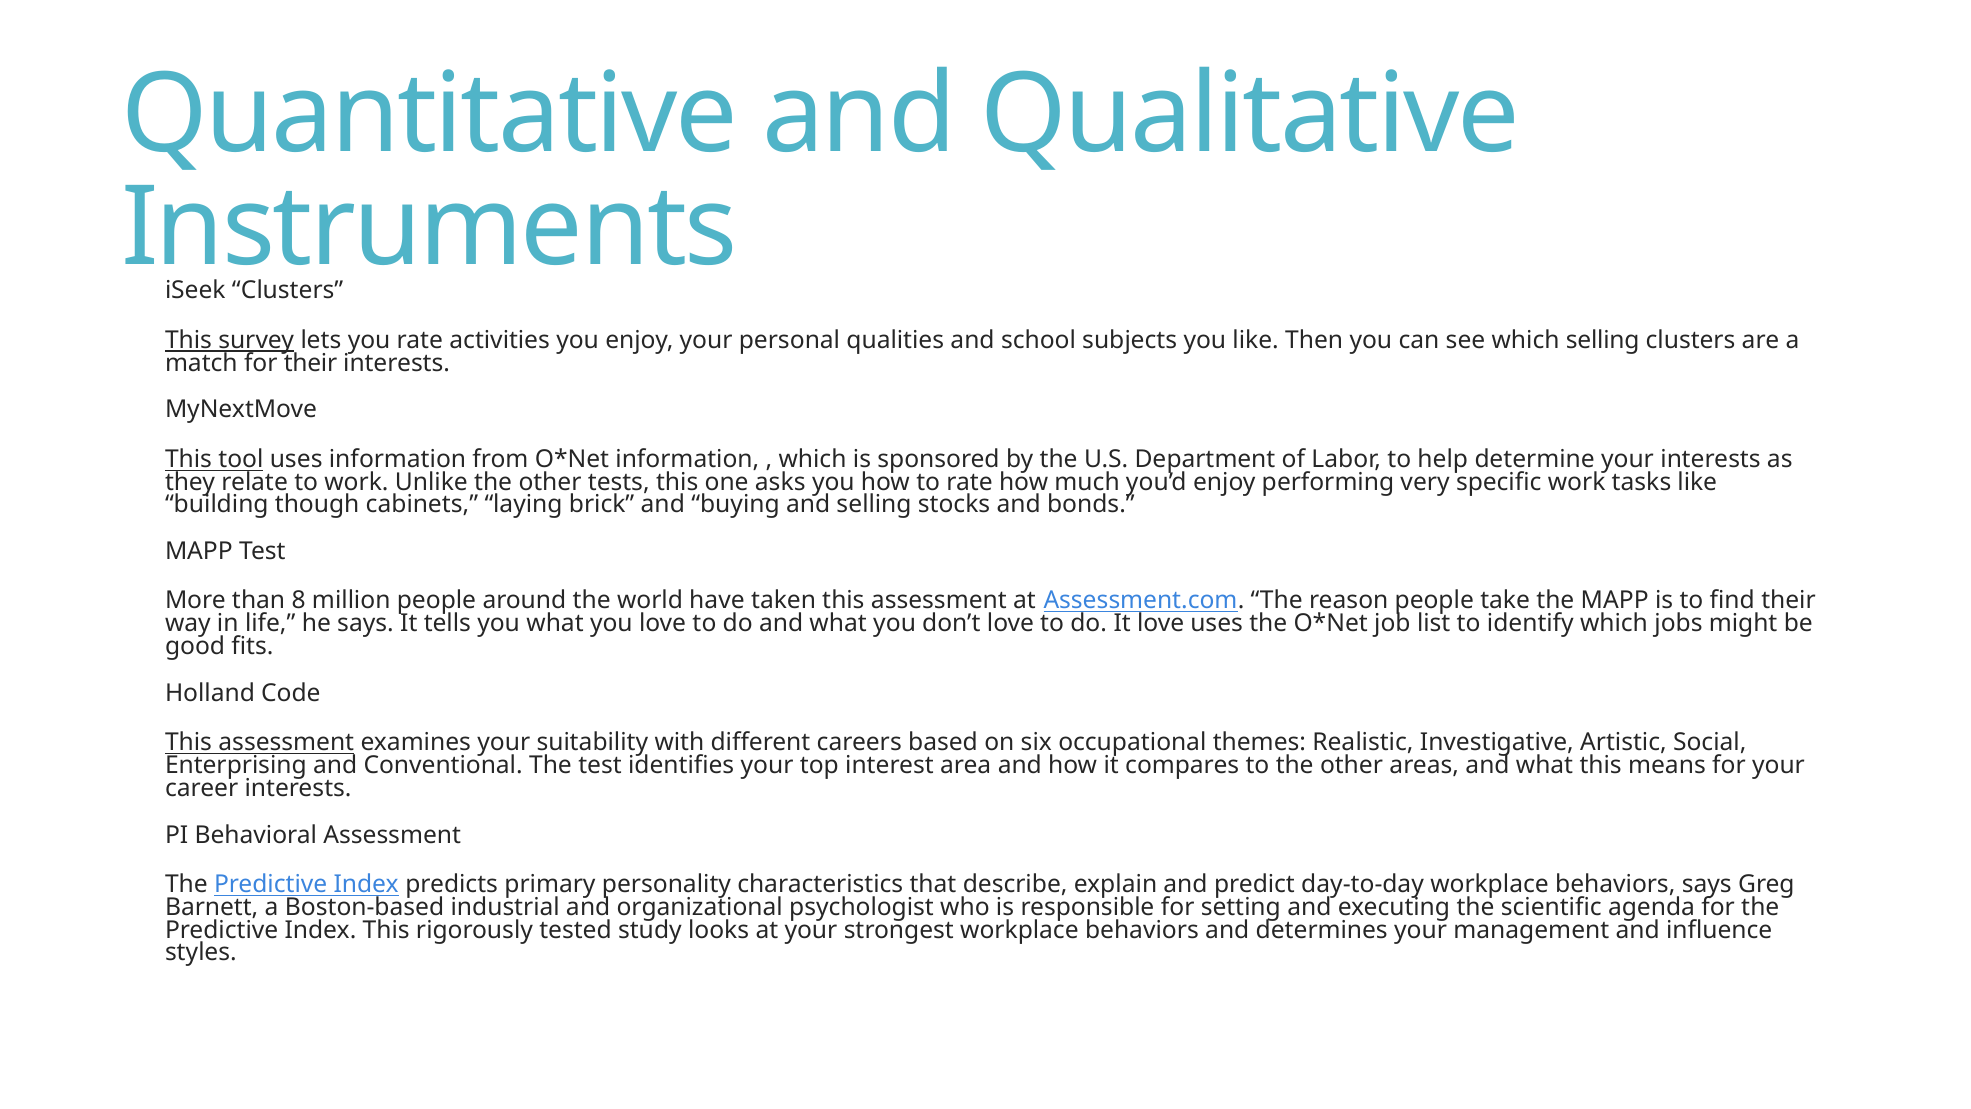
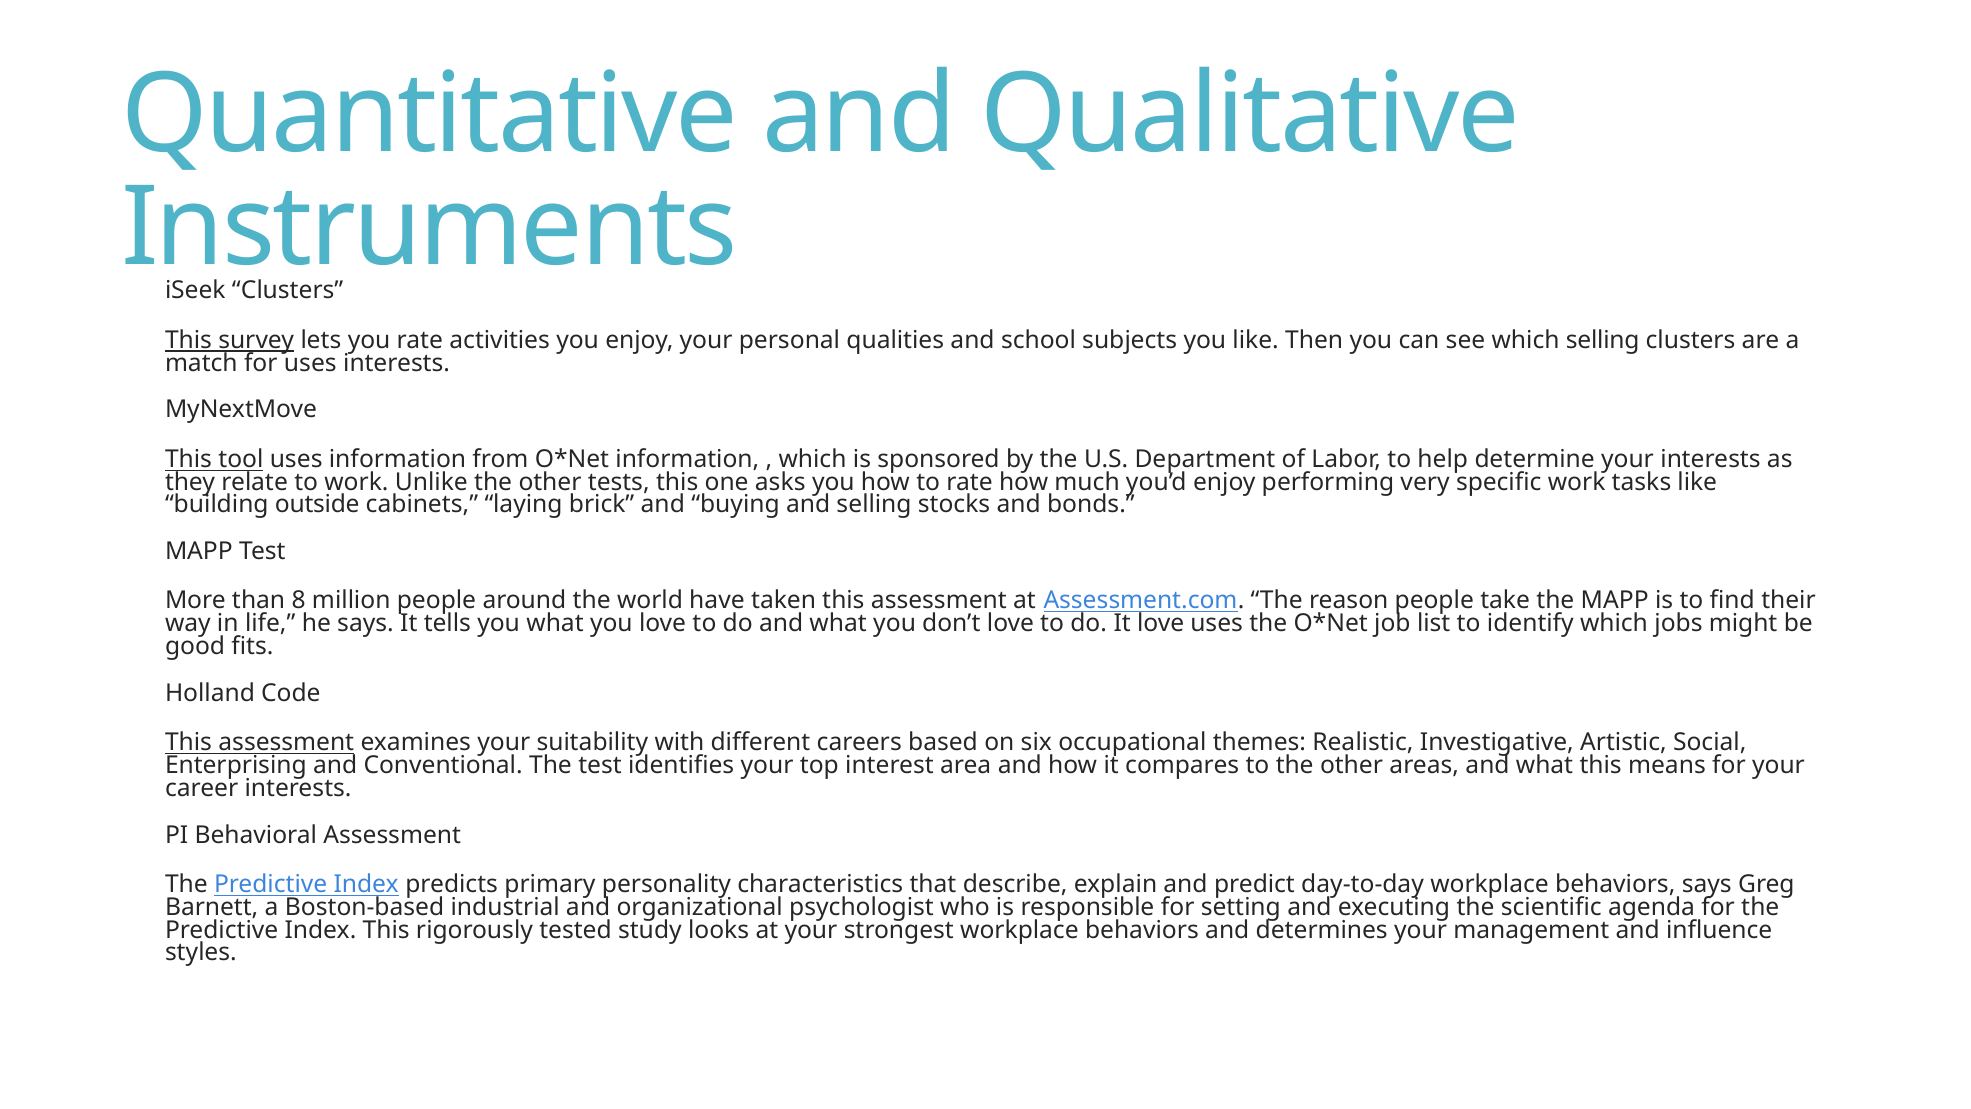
for their: their -> uses
though: though -> outside
